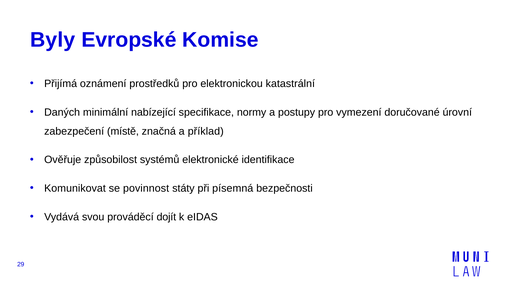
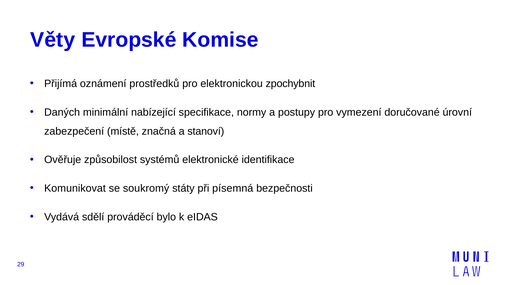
Byly: Byly -> Věty
katastrální: katastrální -> zpochybnit
příklad: příklad -> stanoví
povinnost: povinnost -> soukromý
svou: svou -> sdělí
dojít: dojít -> bylo
